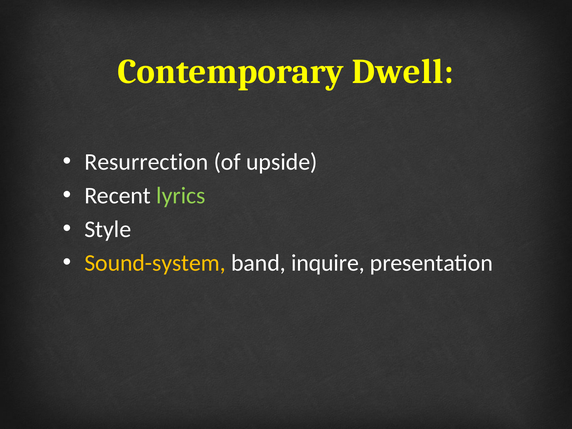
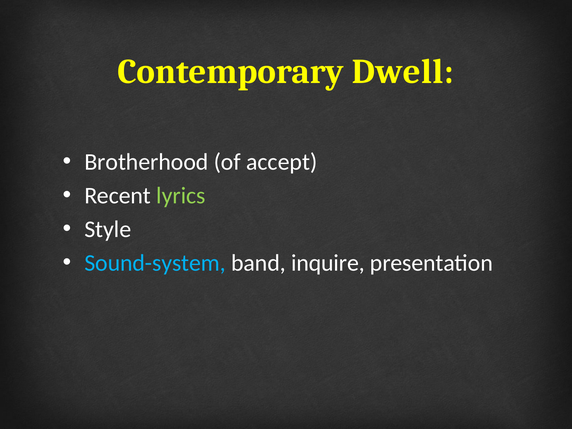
Resurrection: Resurrection -> Brotherhood
upside: upside -> accept
Sound-system colour: yellow -> light blue
